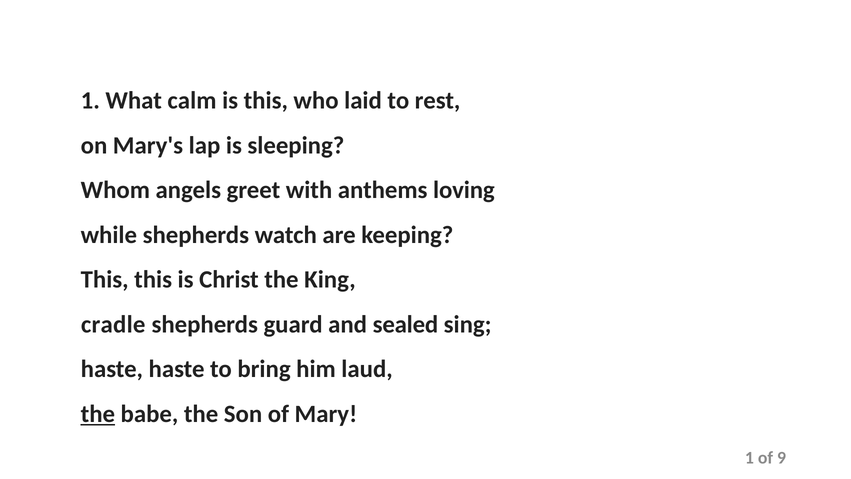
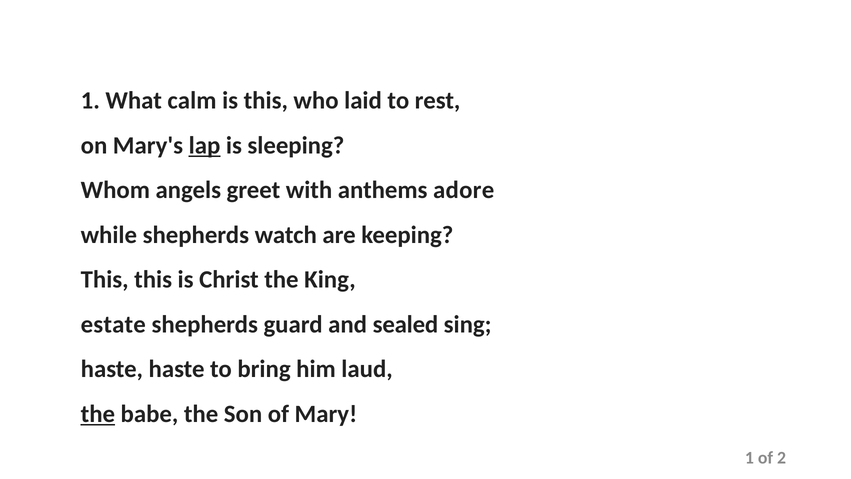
lap underline: none -> present
loving: loving -> adore
cradle: cradle -> estate
9: 9 -> 2
